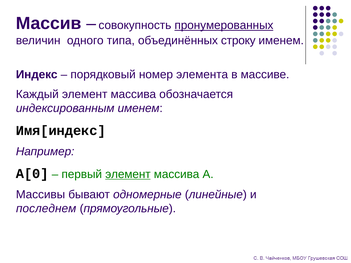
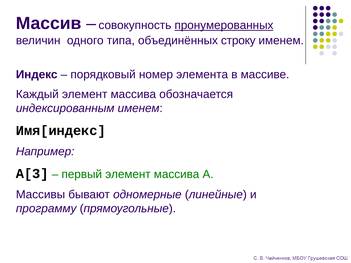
A[0: A[0 -> A[3
элемент at (128, 174) underline: present -> none
последнем: последнем -> программу
